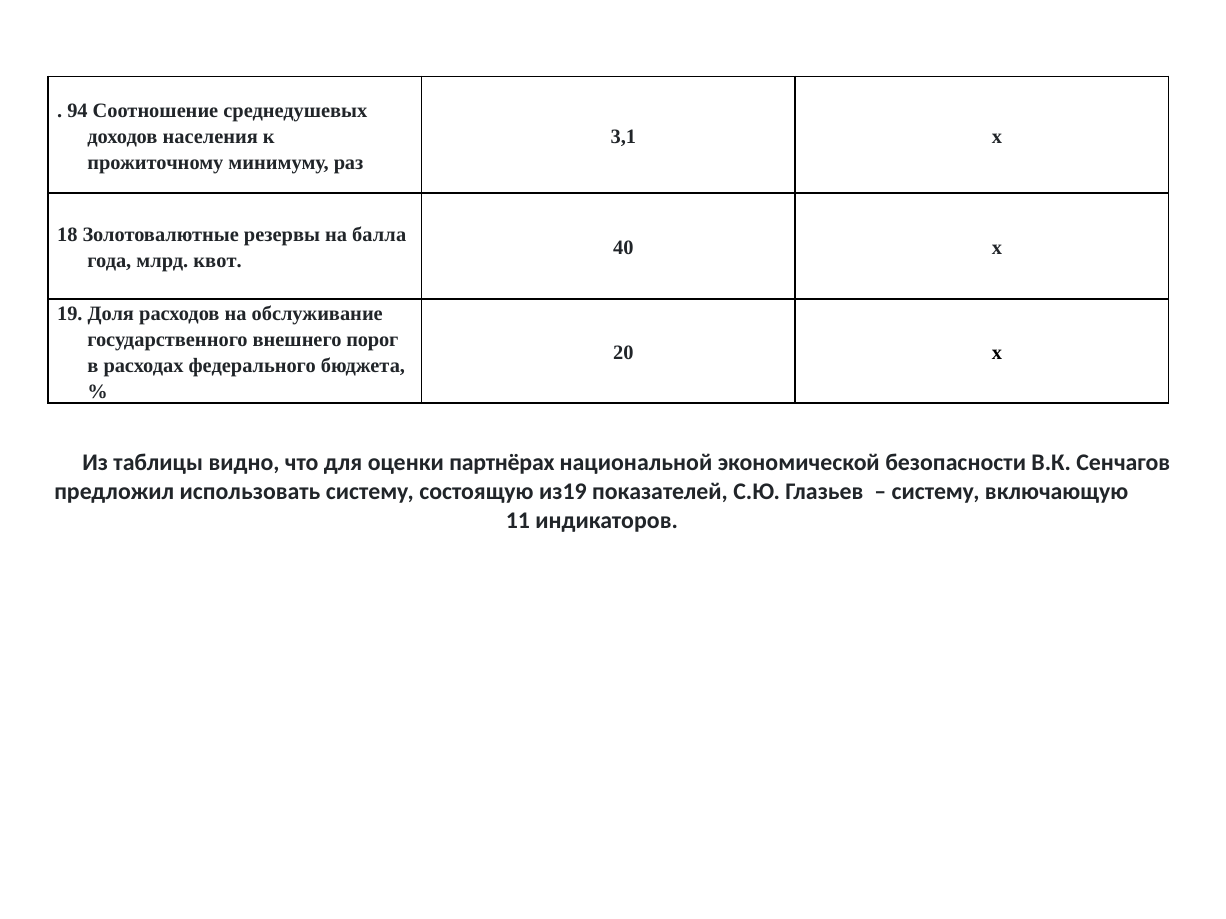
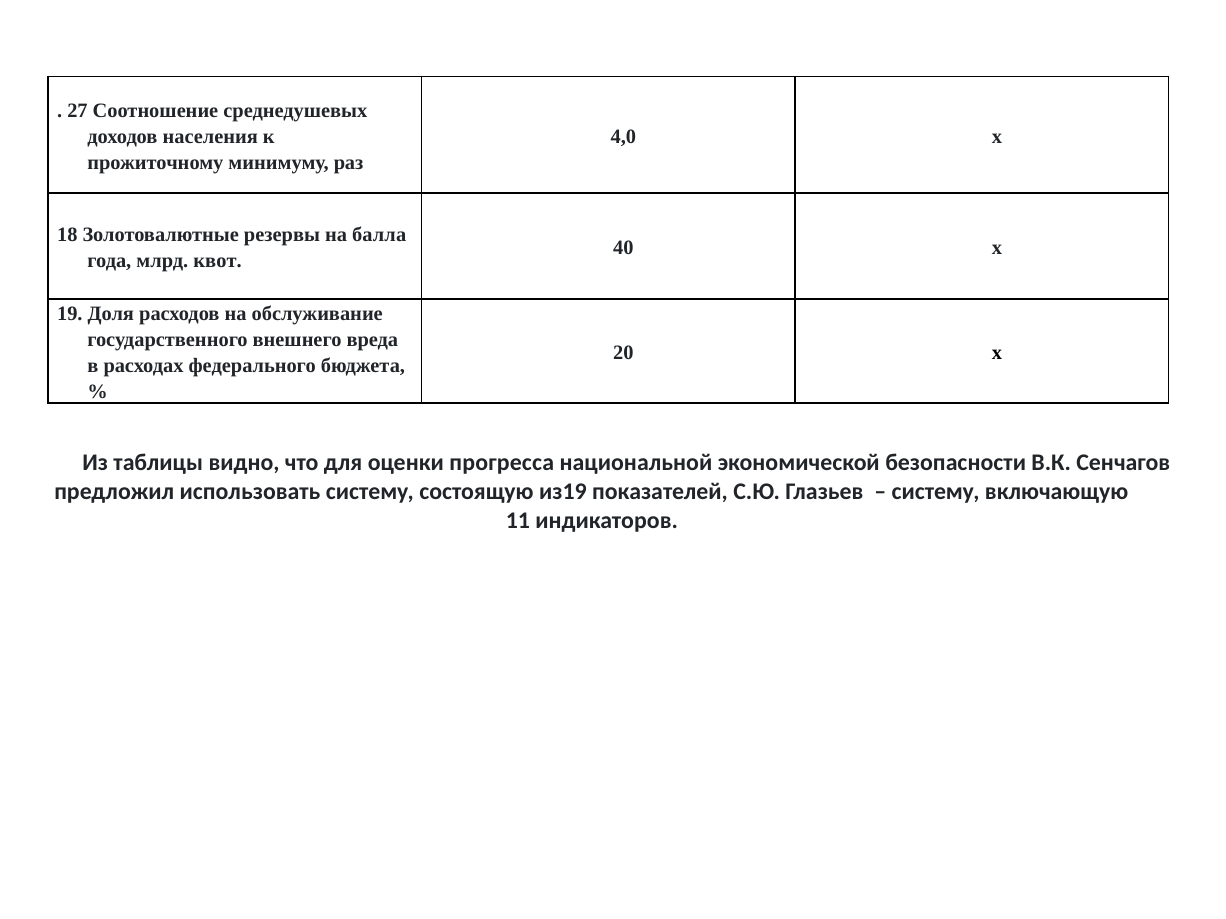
94: 94 -> 27
3,1: 3,1 -> 4,0
порог: порог -> вреда
партнёрах: партнёрах -> прогресса
